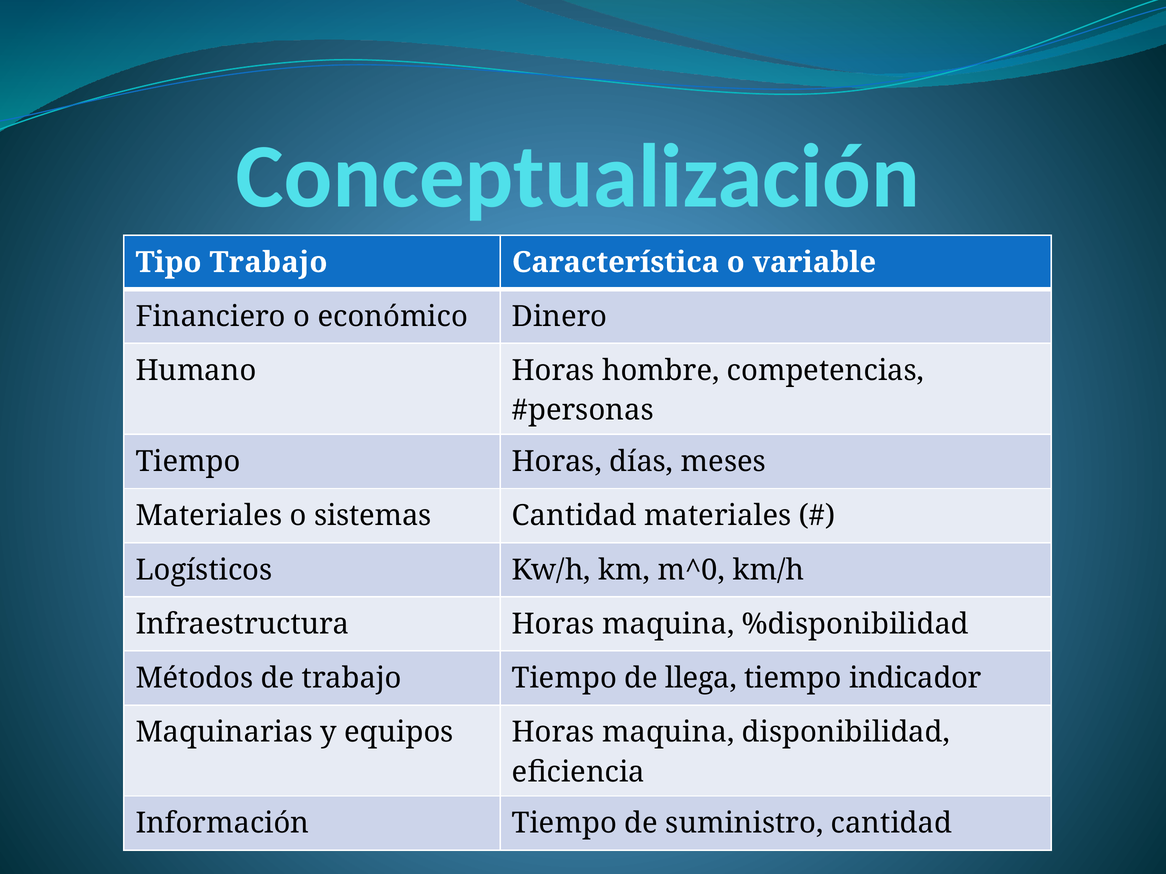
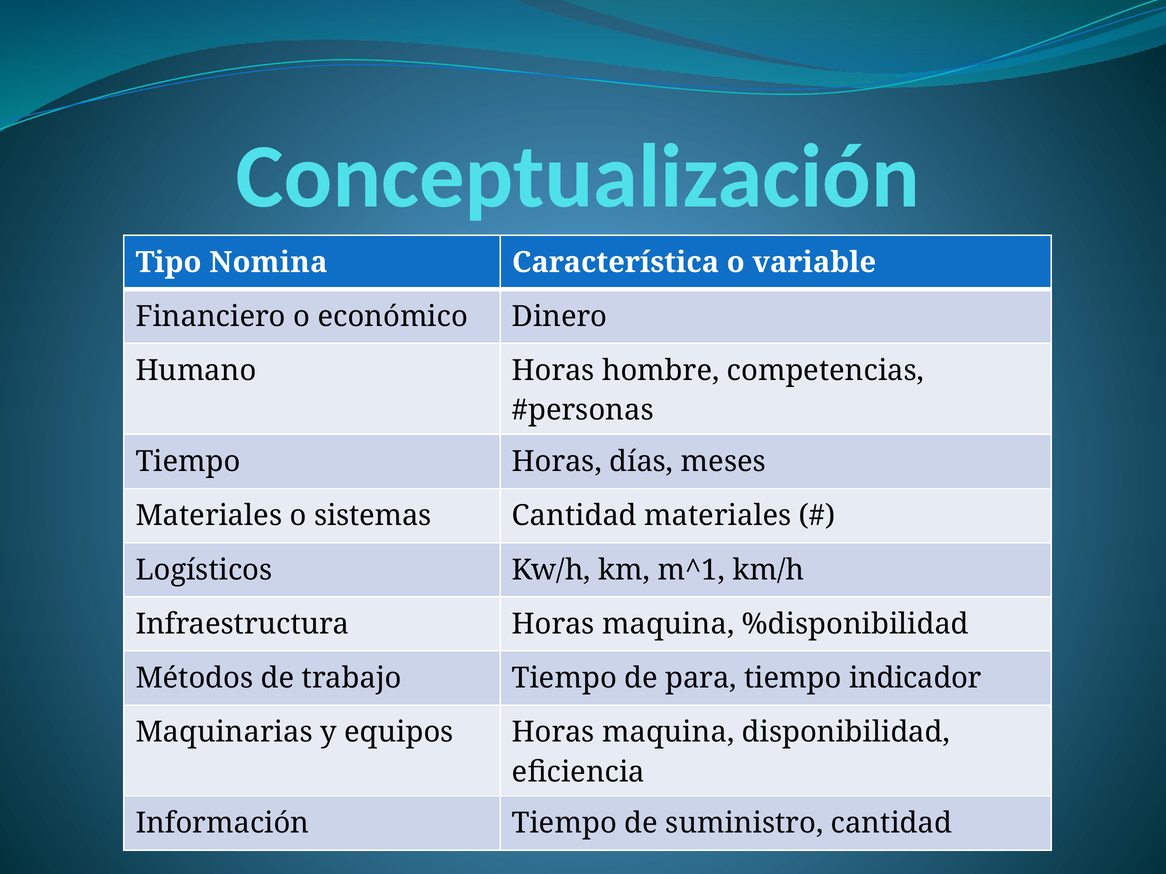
Tipo Trabajo: Trabajo -> Nomina
m^0: m^0 -> m^1
llega: llega -> para
